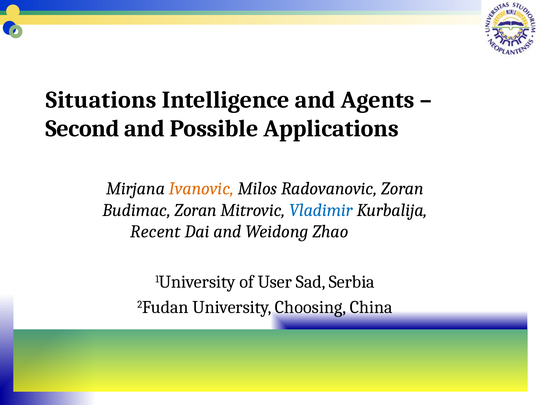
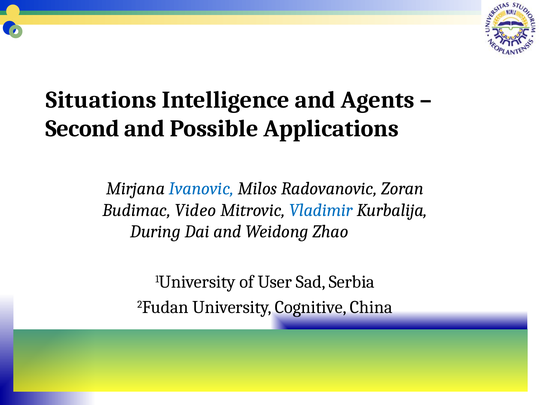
Ivanovic colour: orange -> blue
Budimac Zoran: Zoran -> Video
Recent: Recent -> During
Choosing: Choosing -> Cognitive
